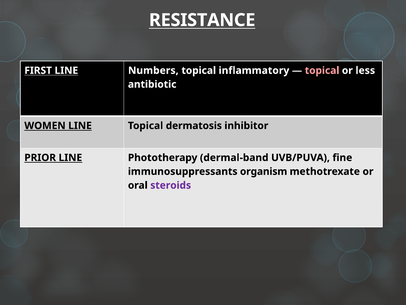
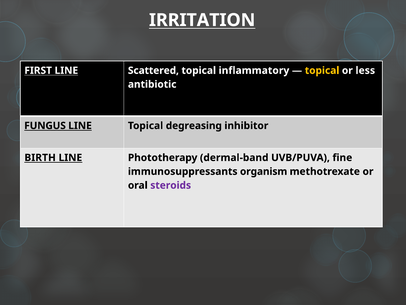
RESISTANCE: RESISTANCE -> IRRITATION
Numbers: Numbers -> Scattered
topical at (322, 70) colour: pink -> yellow
WOMEN: WOMEN -> FUNGUS
dermatosis: dermatosis -> degreasing
PRIOR: PRIOR -> BIRTH
